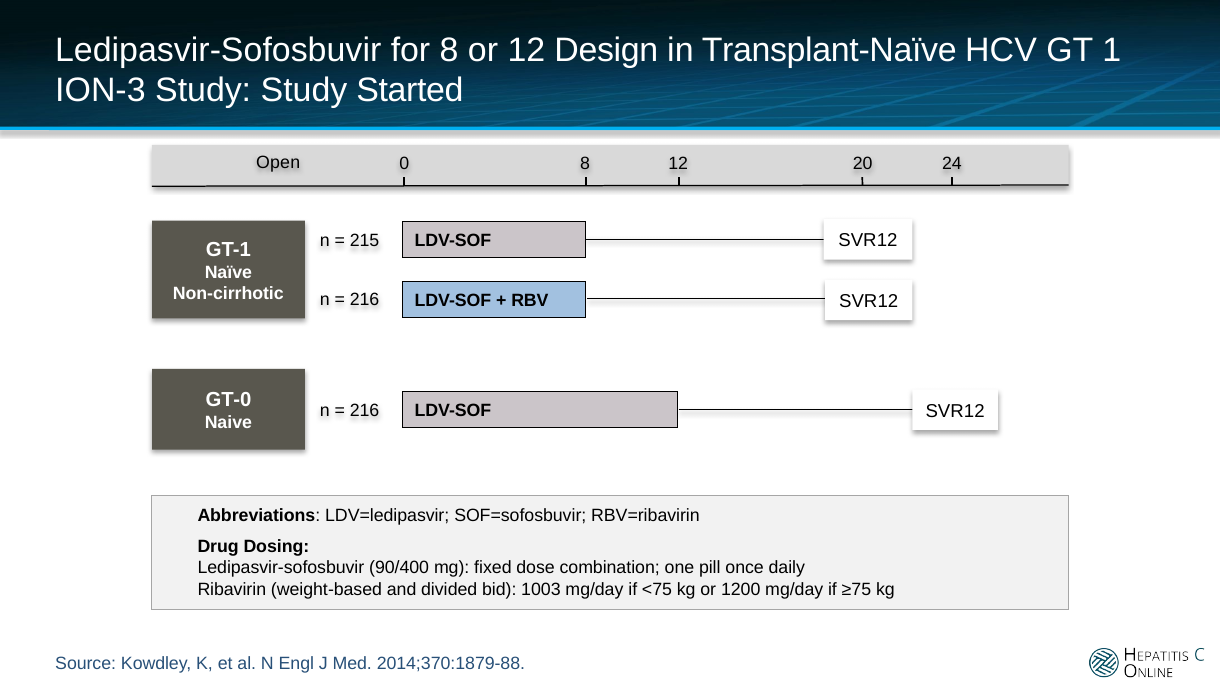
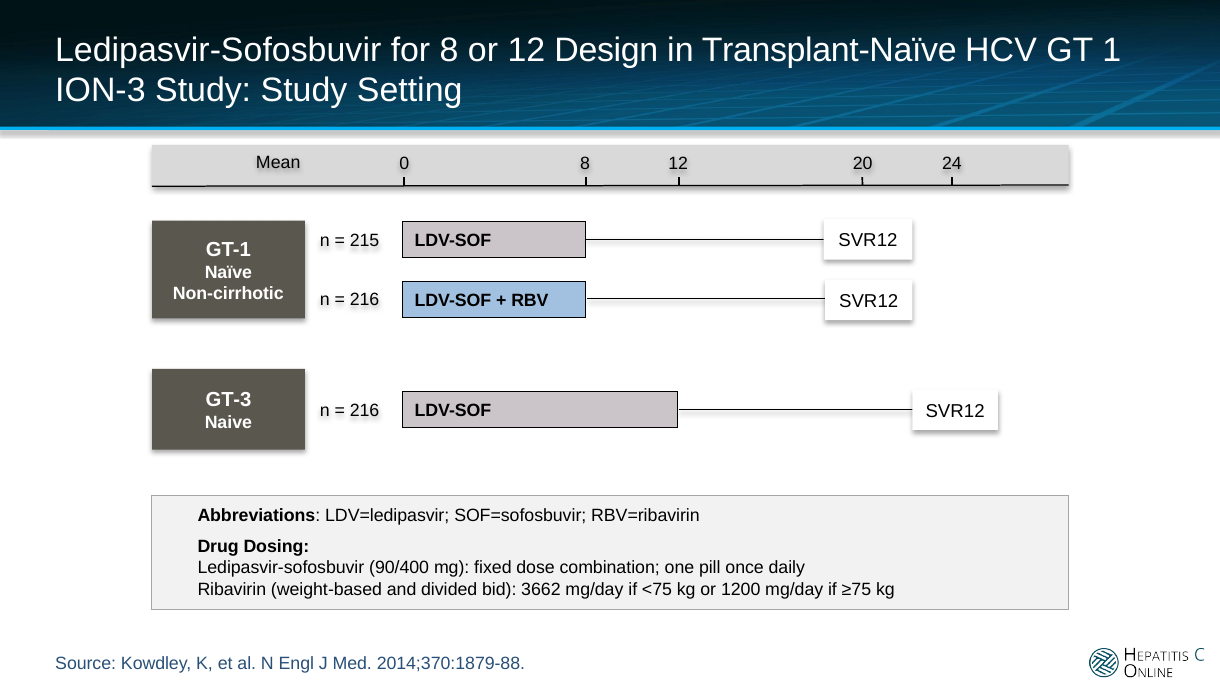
Started: Started -> Setting
Open: Open -> Mean
GT-0: GT-0 -> GT-3
1003: 1003 -> 3662
